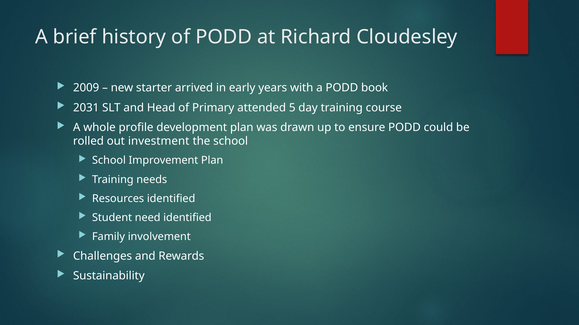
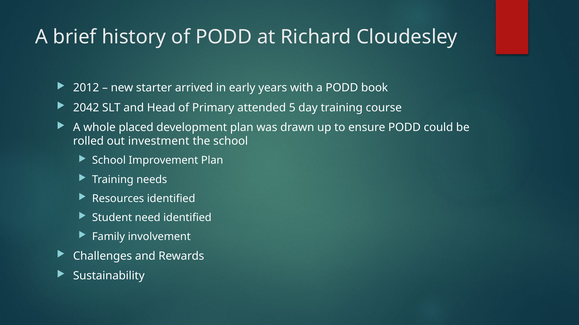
2009: 2009 -> 2012
2031: 2031 -> 2042
profile: profile -> placed
